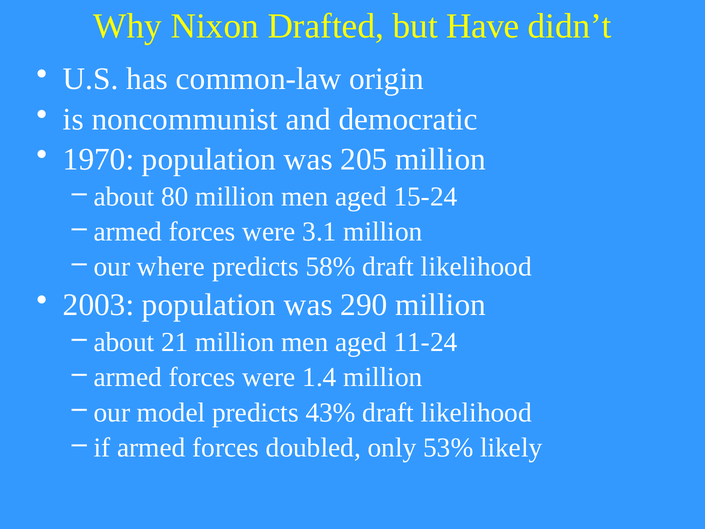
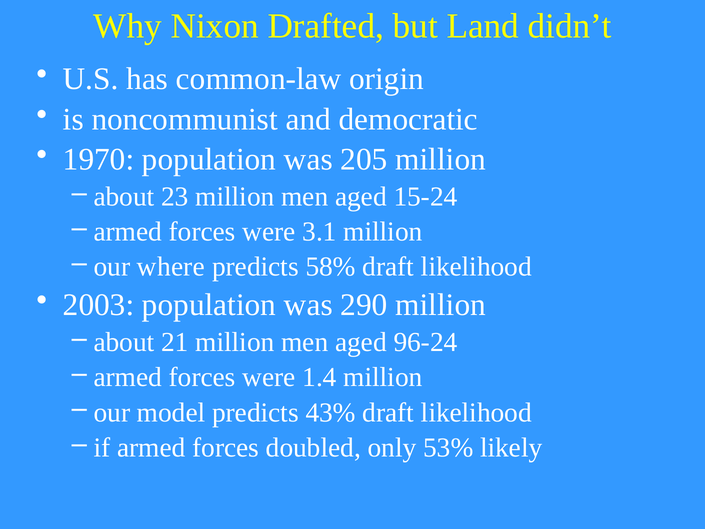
Have: Have -> Land
80: 80 -> 23
11-24: 11-24 -> 96-24
